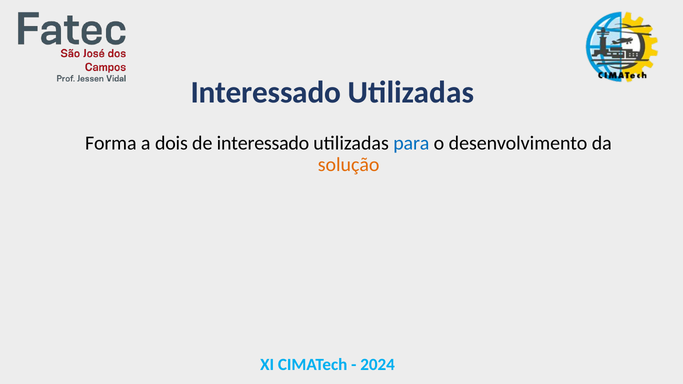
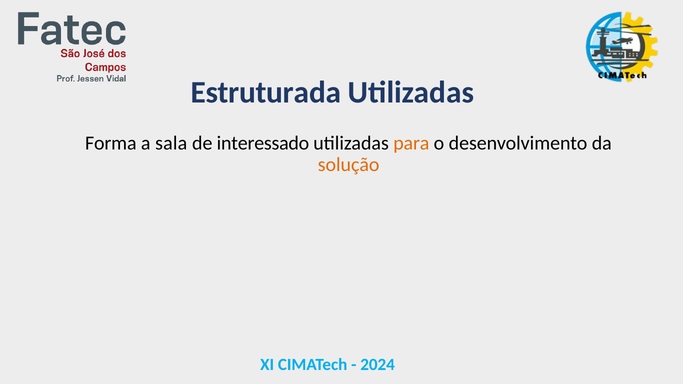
Interessado at (266, 93): Interessado -> Estruturada
dois: dois -> sala
para colour: blue -> orange
